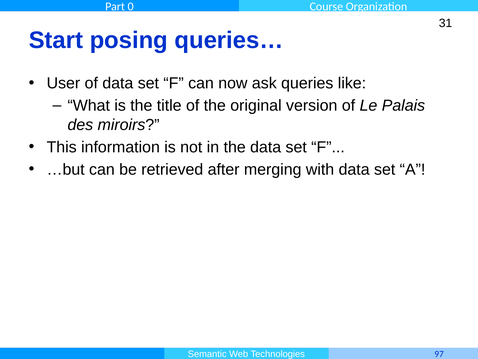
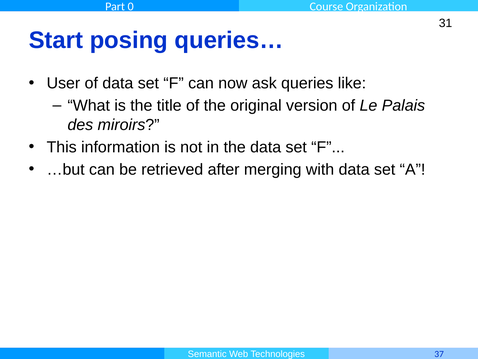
97: 97 -> 37
